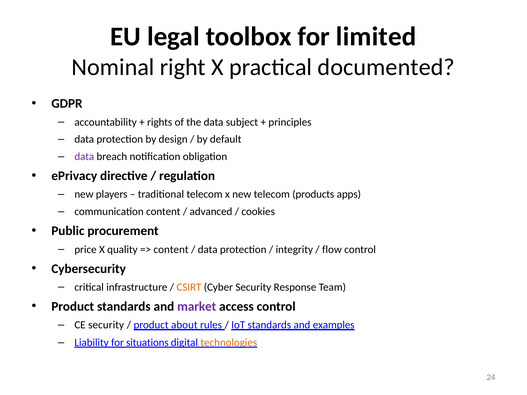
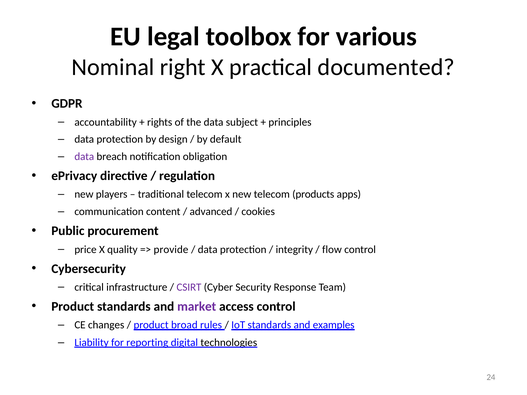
limited: limited -> various
content at (171, 250): content -> provide
CSIRT colour: orange -> purple
CE security: security -> changes
about: about -> broad
situations: situations -> reporting
technologies colour: orange -> black
